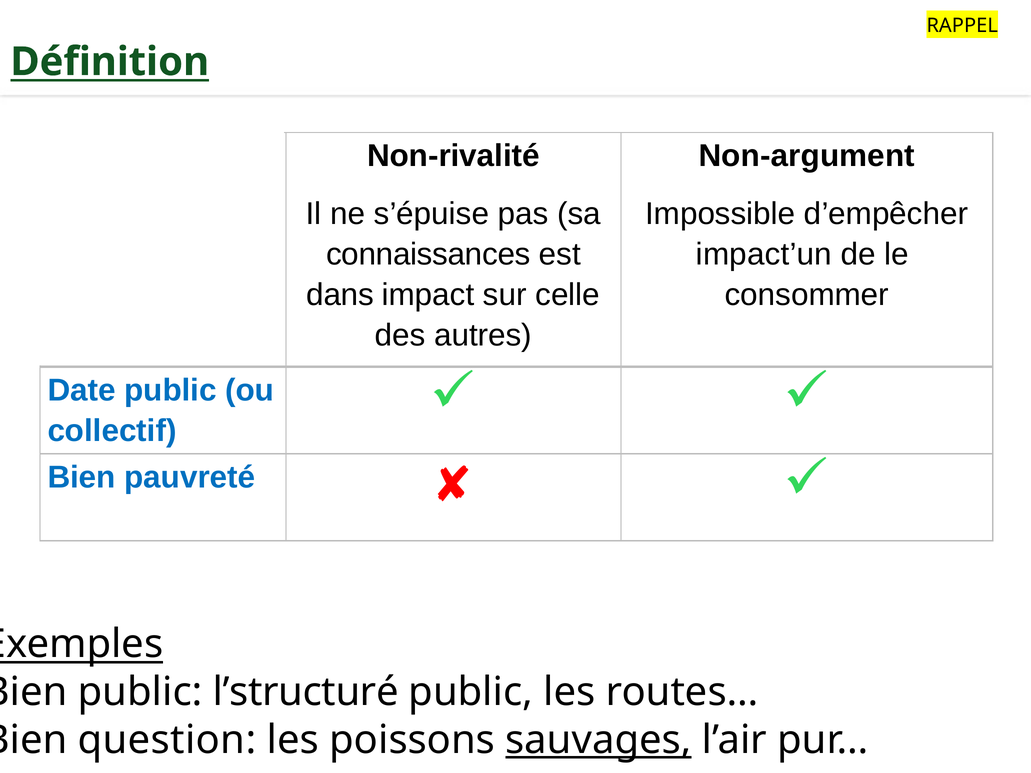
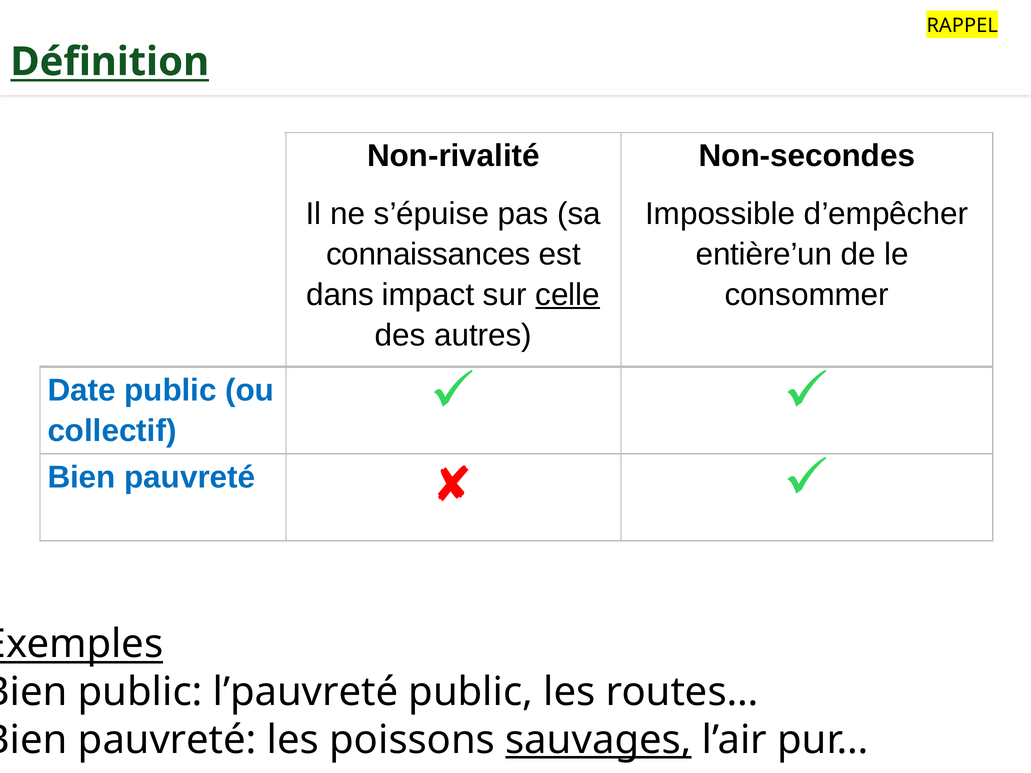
Non-argument: Non-argument -> Non-secondes
impact’un: impact’un -> entière’un
celle underline: none -> present
l’structuré: l’structuré -> l’pauvreté
question at (167, 740): question -> pauvreté
